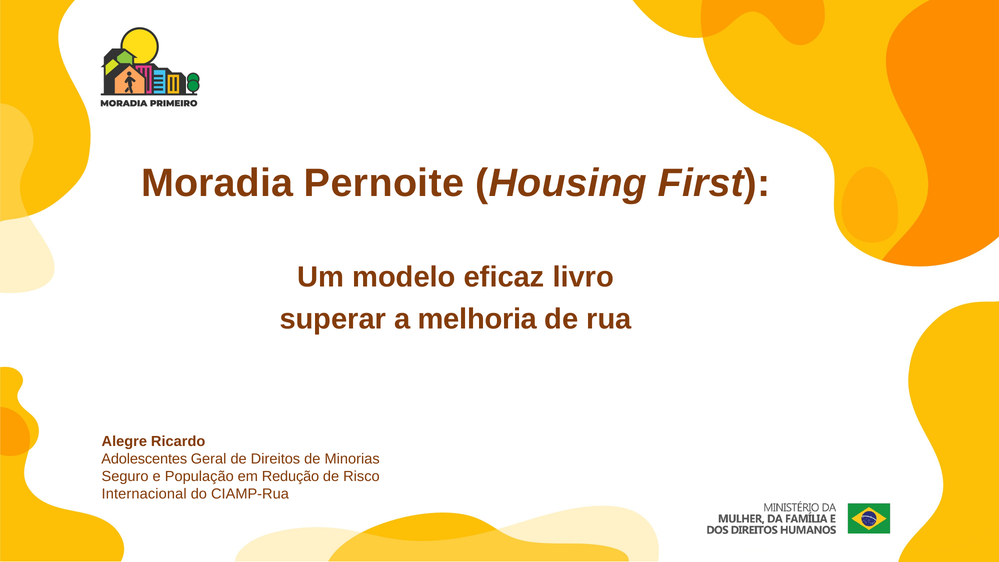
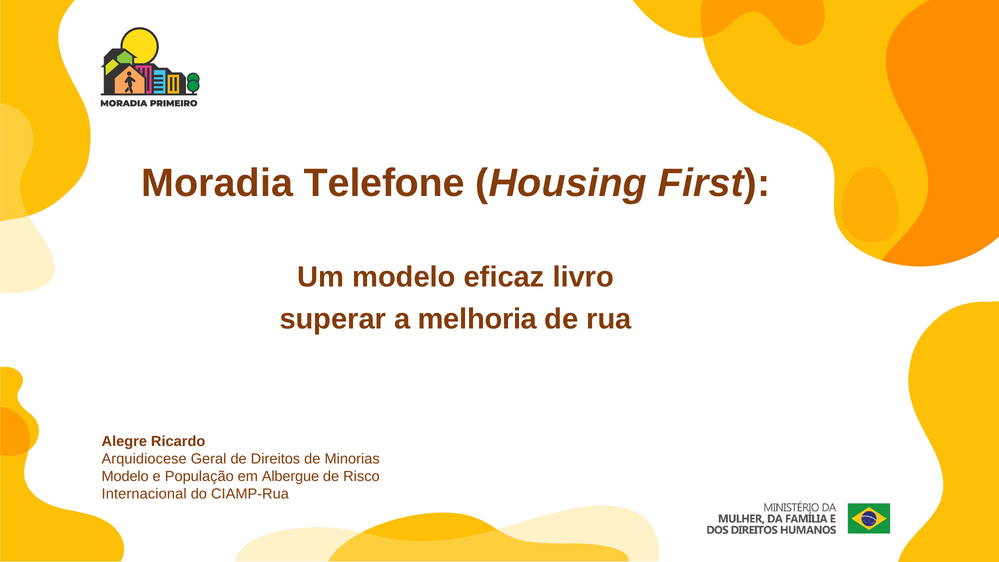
Pernoite: Pernoite -> Telefone
Adolescentes: Adolescentes -> Arquidiocese
Seguro at (125, 476): Seguro -> Modelo
Redução: Redução -> Albergue
